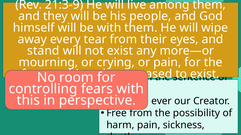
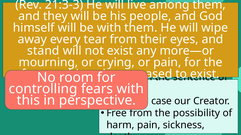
21:3-9: 21:3-9 -> 21:3-3
ever: ever -> case
